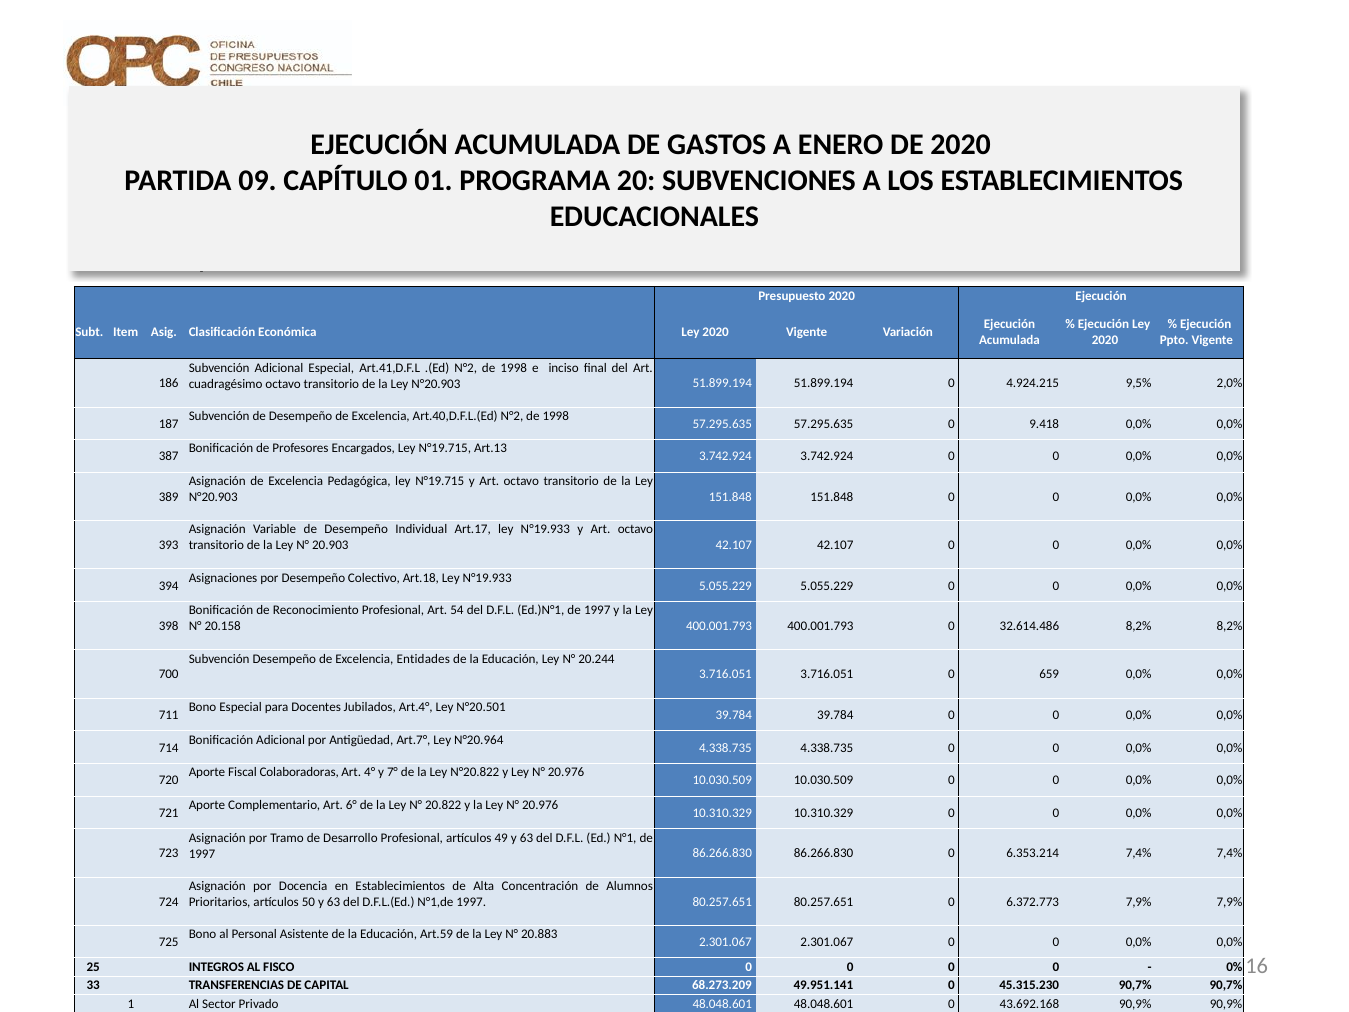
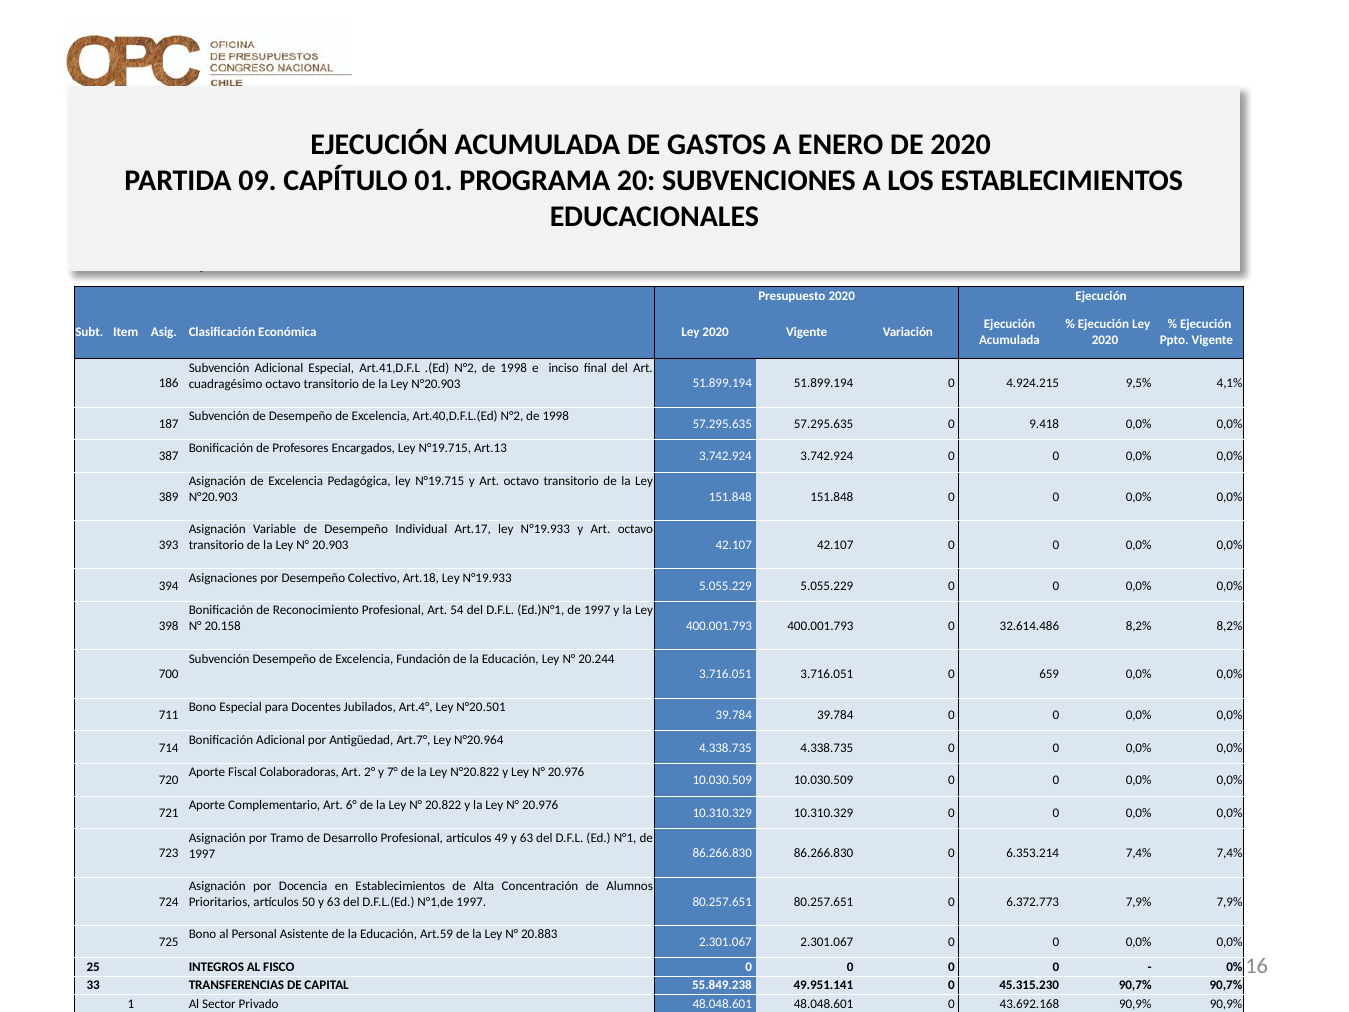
2,0%: 2,0% -> 4,1%
Entidades: Entidades -> Fundación
4°: 4° -> 2°
68.273.209: 68.273.209 -> 55.849.238
